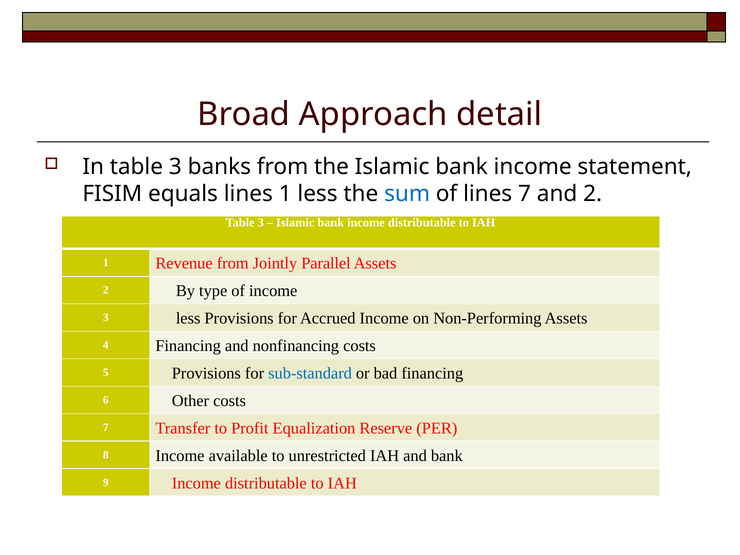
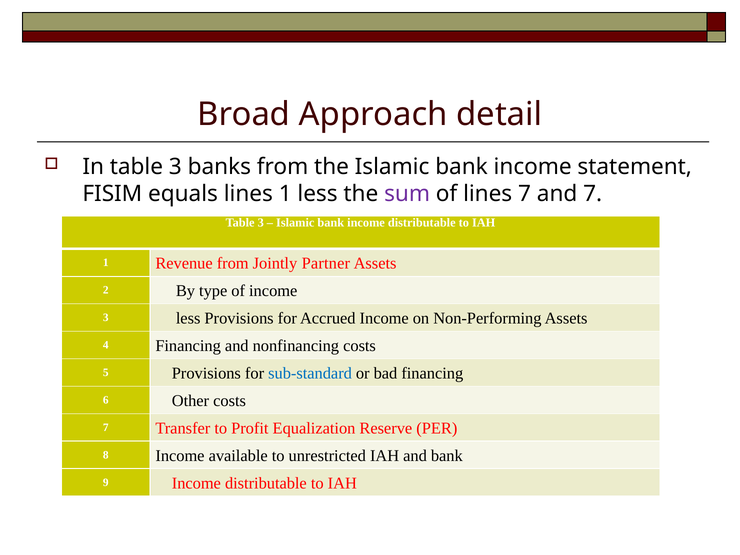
sum colour: blue -> purple
and 2: 2 -> 7
Parallel: Parallel -> Partner
